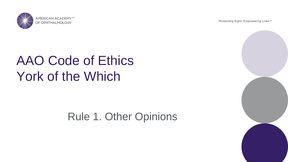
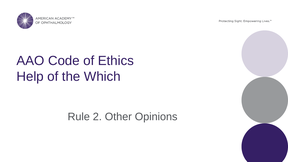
York: York -> Help
1: 1 -> 2
